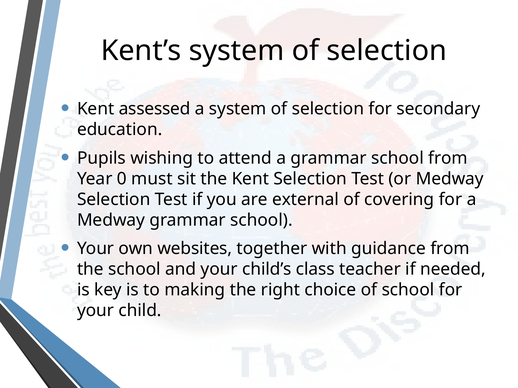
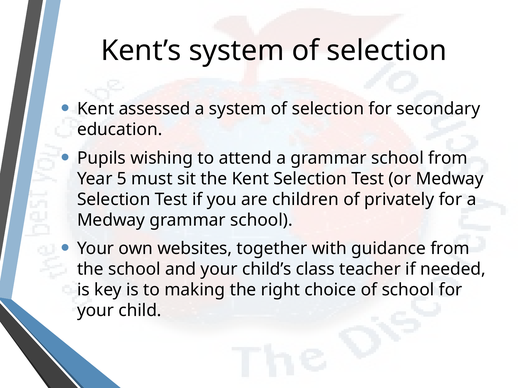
0: 0 -> 5
external: external -> children
covering: covering -> privately
